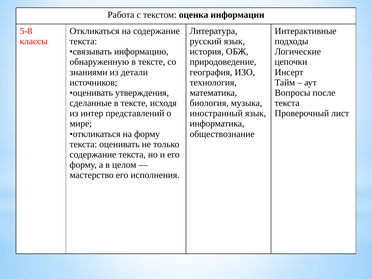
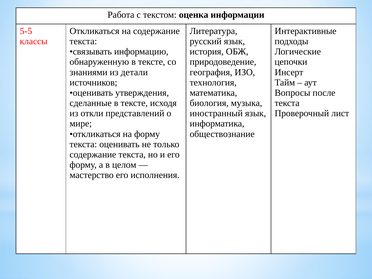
5-8: 5-8 -> 5-5
интер: интер -> откли
